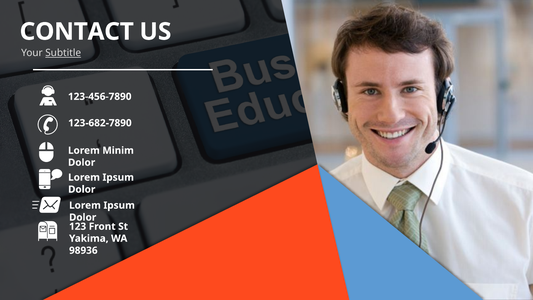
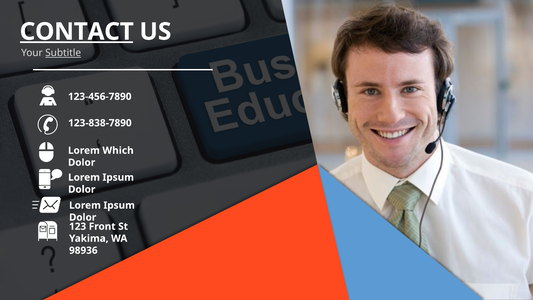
CONTACT underline: none -> present
123-682-7890: 123-682-7890 -> 123-838-7890
Minim: Minim -> Which
